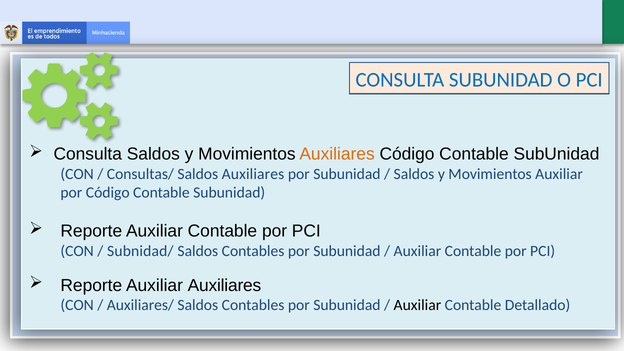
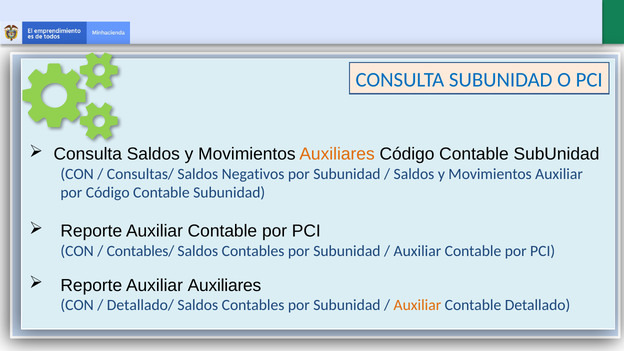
Saldos Auxiliares: Auxiliares -> Negativos
Subnidad/: Subnidad/ -> Contables/
Auxiliares/: Auxiliares/ -> Detallado/
Auxiliar at (417, 305) colour: black -> orange
